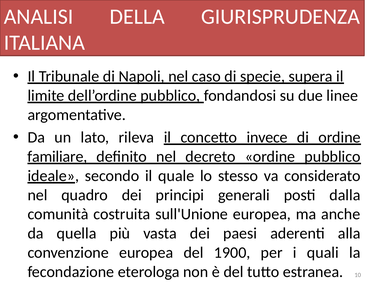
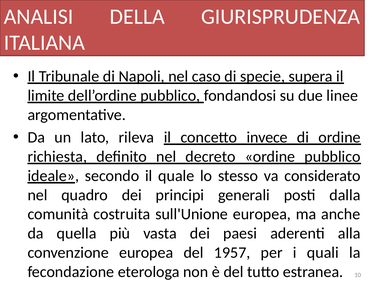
familiare: familiare -> richiesta
1900: 1900 -> 1957
